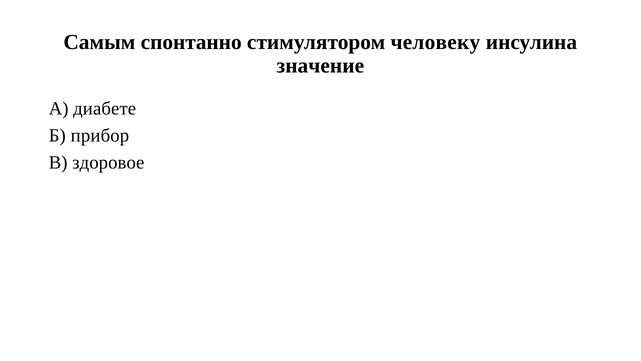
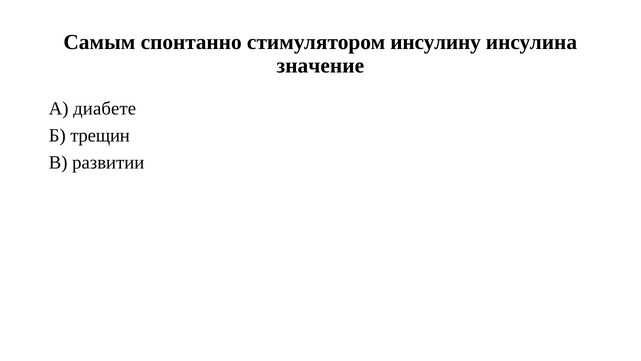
человеку: человеку -> инсулину
прибор: прибор -> трещин
здоровое: здоровое -> развитии
